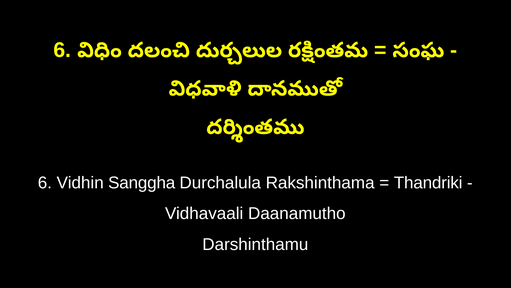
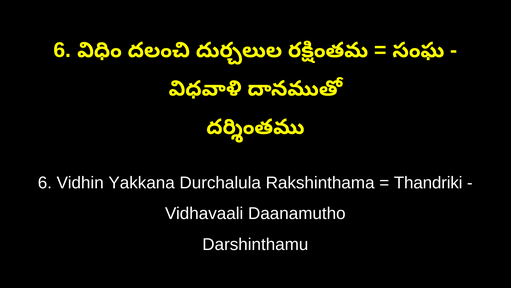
Sanggha: Sanggha -> Yakkana
